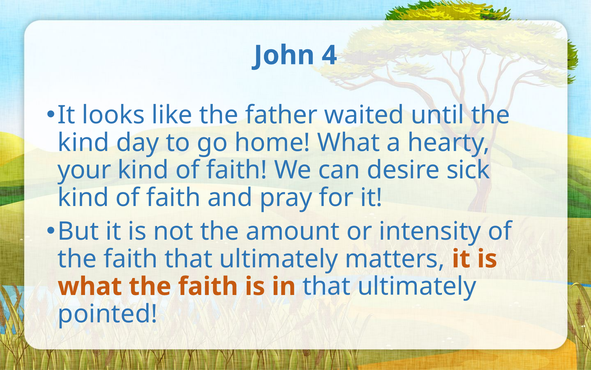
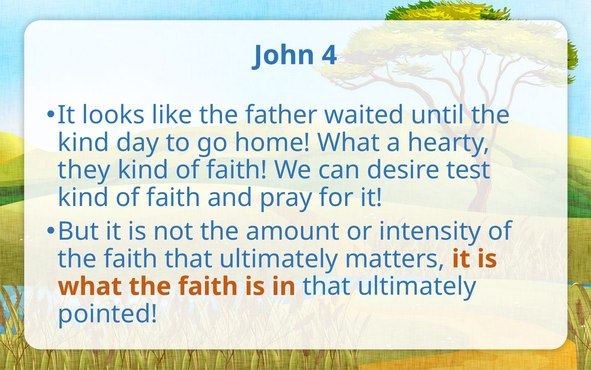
your: your -> they
sick: sick -> test
